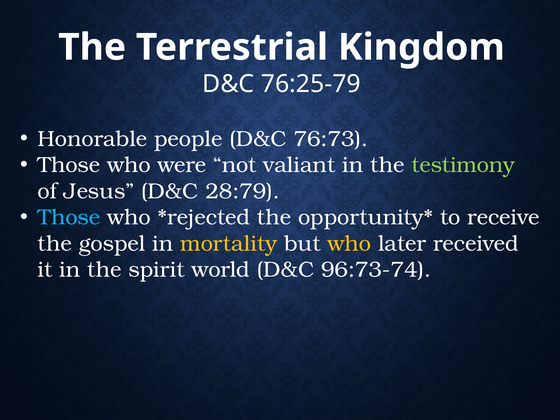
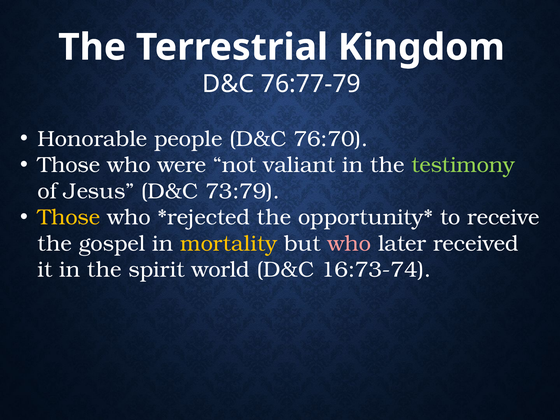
76:25-79: 76:25-79 -> 76:77-79
76:73: 76:73 -> 76:70
28:79: 28:79 -> 73:79
Those at (69, 217) colour: light blue -> yellow
who at (349, 244) colour: yellow -> pink
96:73-74: 96:73-74 -> 16:73-74
